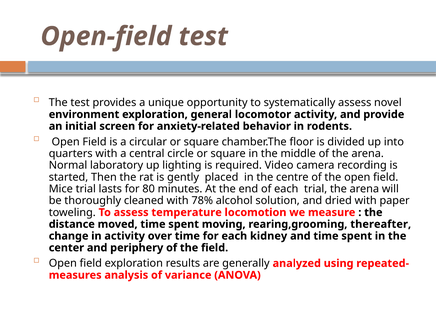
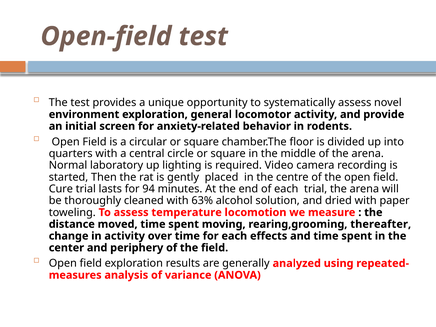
Mice: Mice -> Cure
80: 80 -> 94
78%: 78% -> 63%
kidney: kidney -> effects
